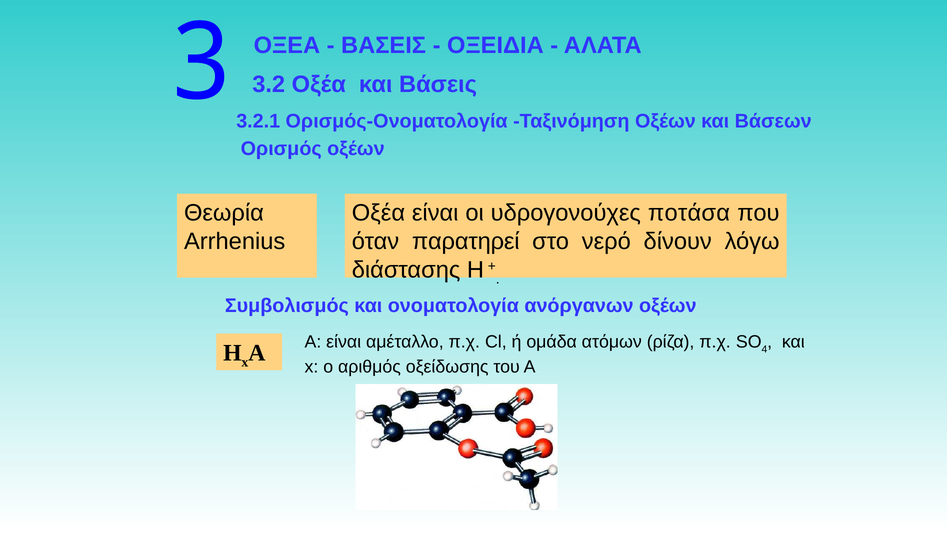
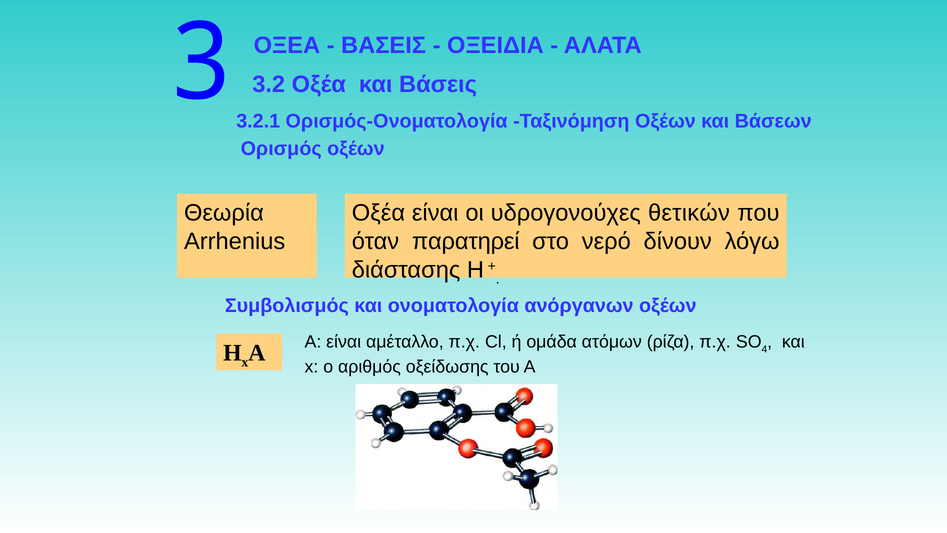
ποτάσα: ποτάσα -> θετικών
